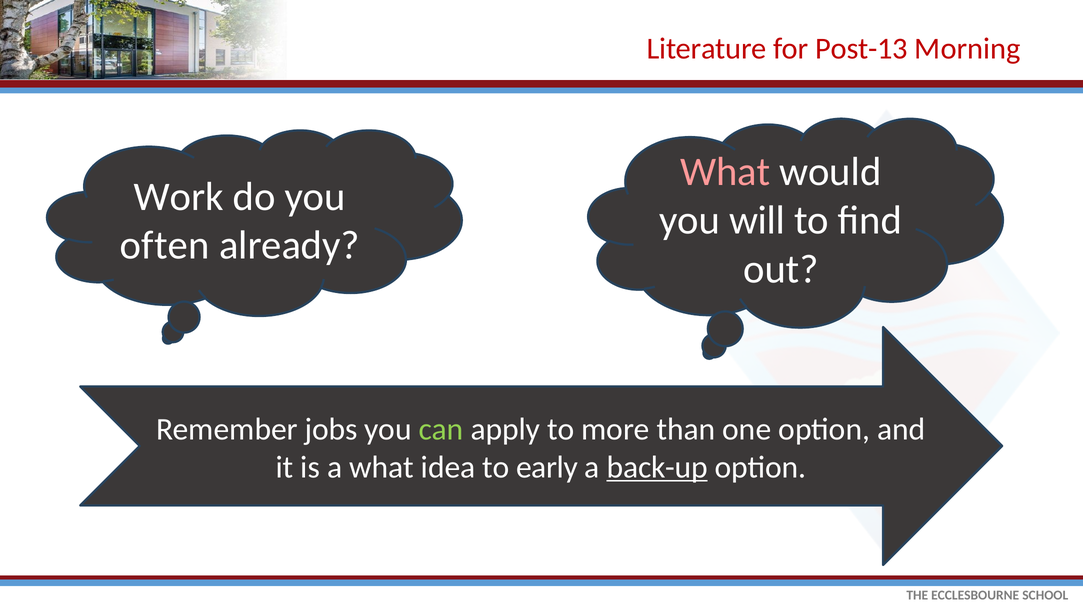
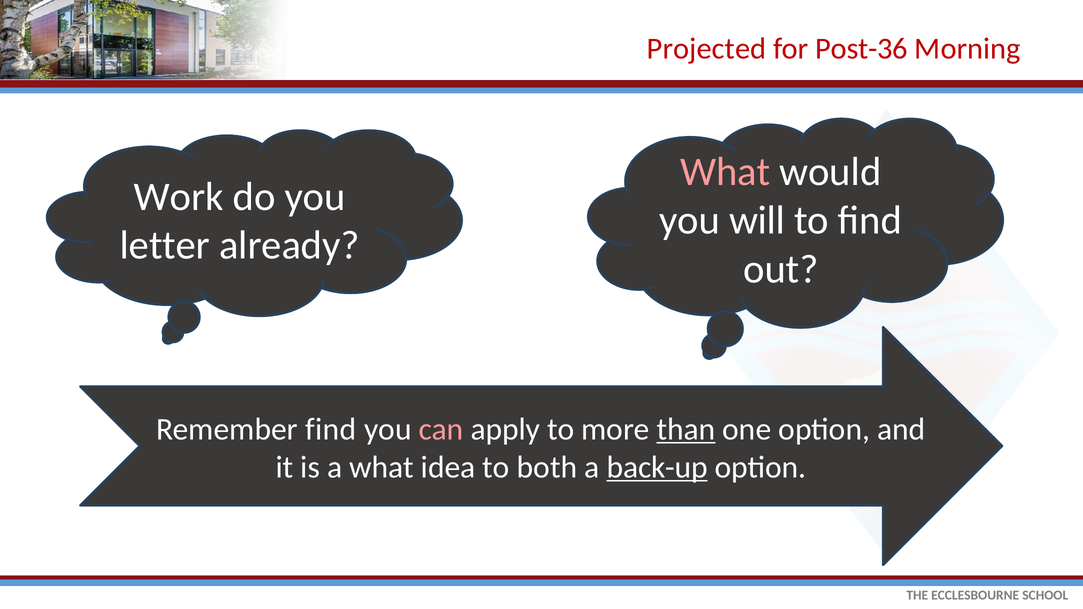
Literature: Literature -> Projected
Post-13: Post-13 -> Post-36
often: often -> letter
Remember jobs: jobs -> find
can colour: light green -> pink
than underline: none -> present
early: early -> both
